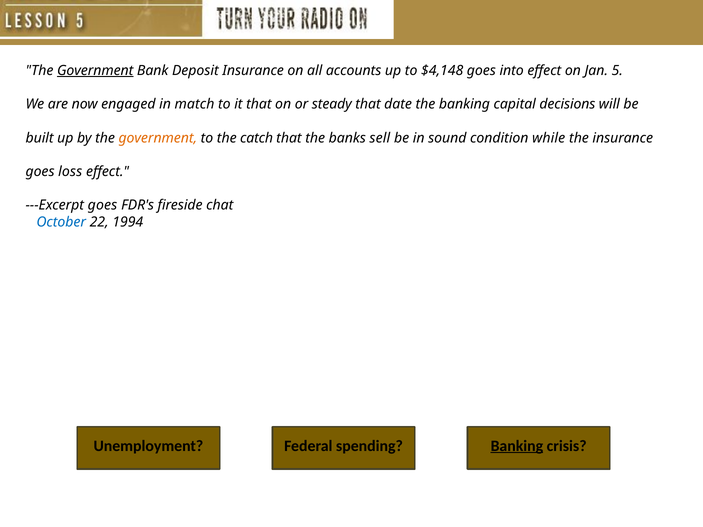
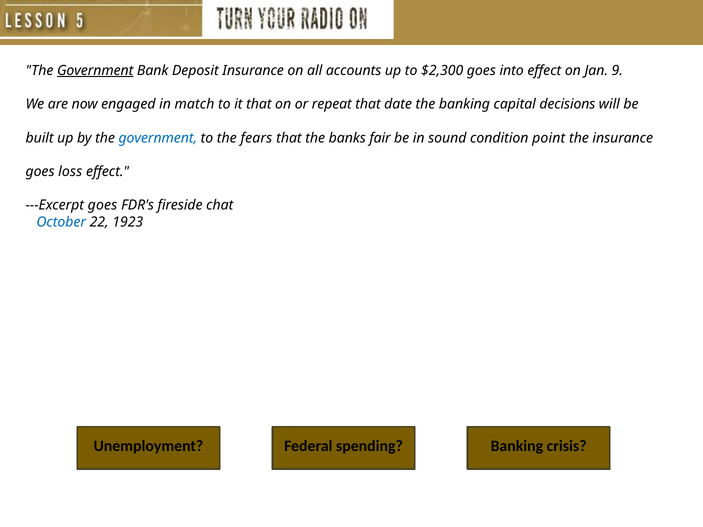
$4,148: $4,148 -> $2,300
5: 5 -> 9
steady: steady -> repeat
government at (158, 138) colour: orange -> blue
catch: catch -> fears
sell: sell -> fair
while: while -> point
1994: 1994 -> 1923
Banking at (517, 446) underline: present -> none
